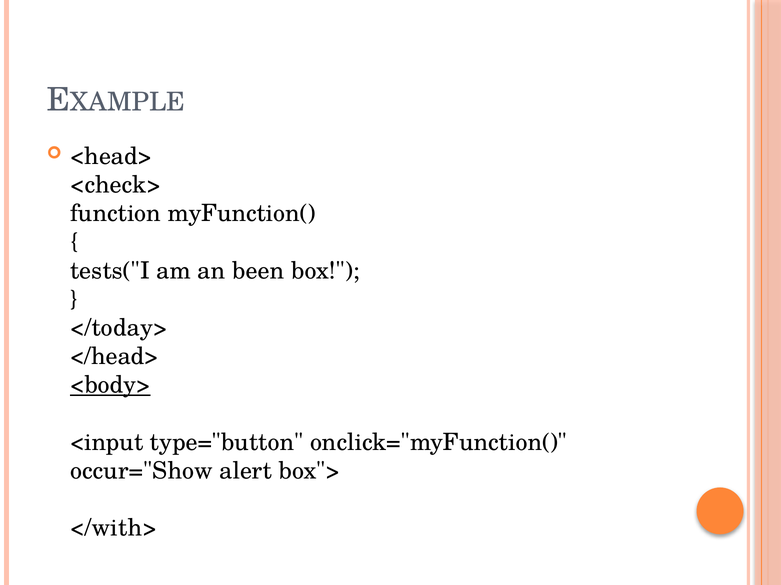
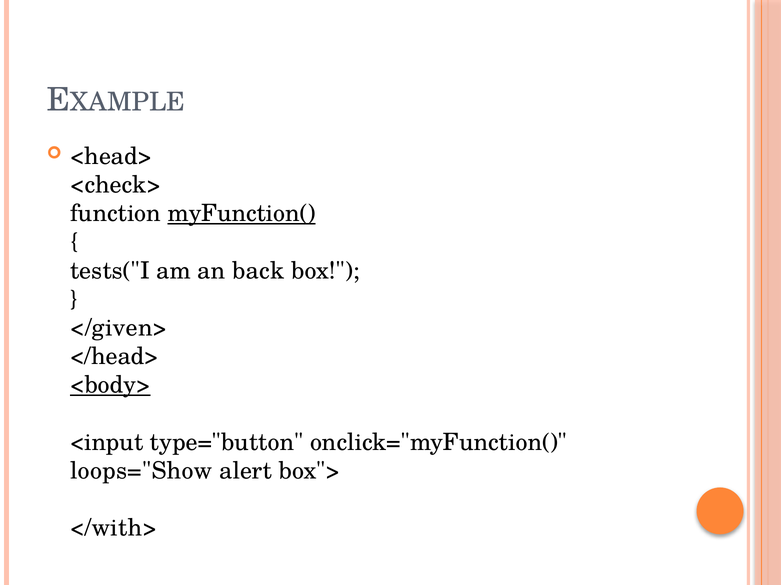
myFunction( underline: none -> present
been: been -> back
</today>: </today> -> </given>
occur="Show: occur="Show -> loops="Show
